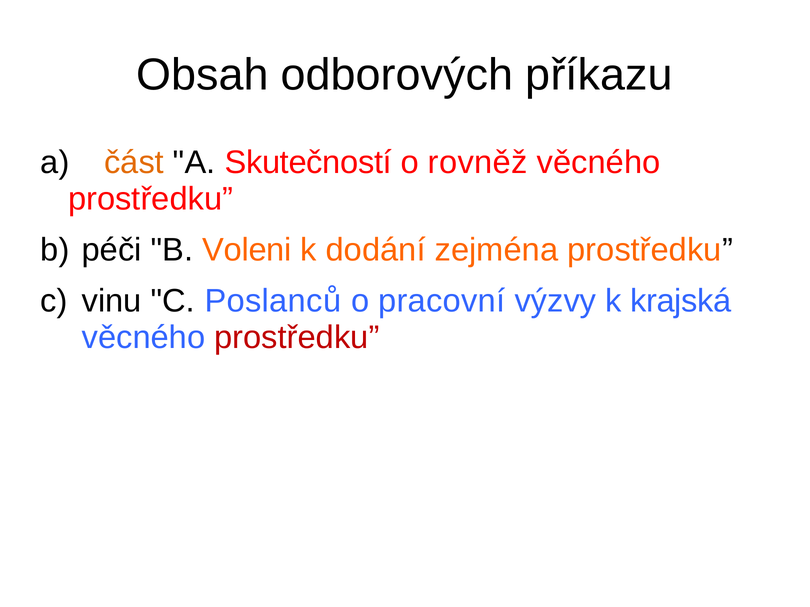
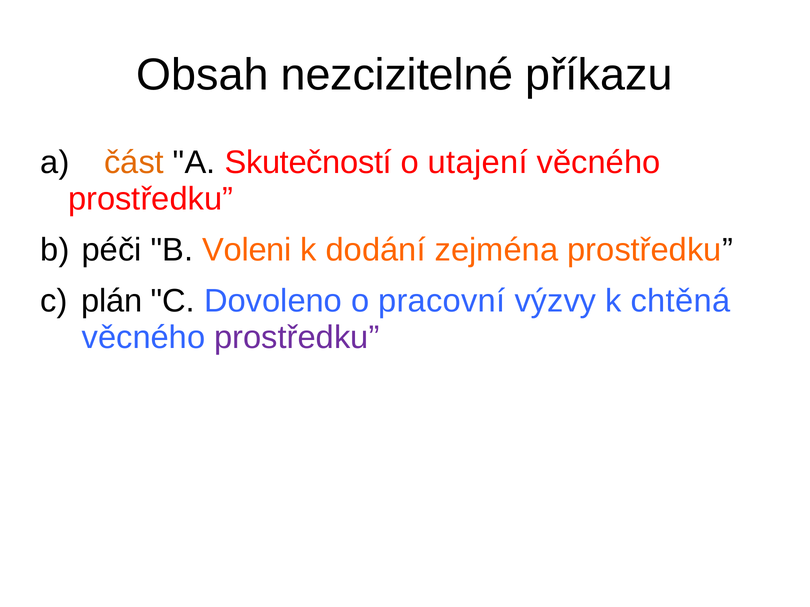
odborových: odborových -> nezcizitelné
rovněž: rovněž -> utajení
vinu: vinu -> plán
Poslanců: Poslanců -> Dovoleno
krajská: krajská -> chtěná
prostředku at (297, 338) colour: red -> purple
